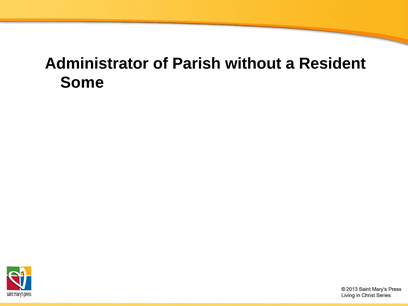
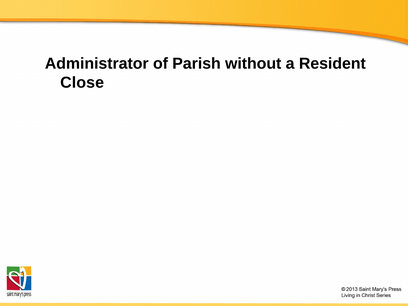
Some: Some -> Close
